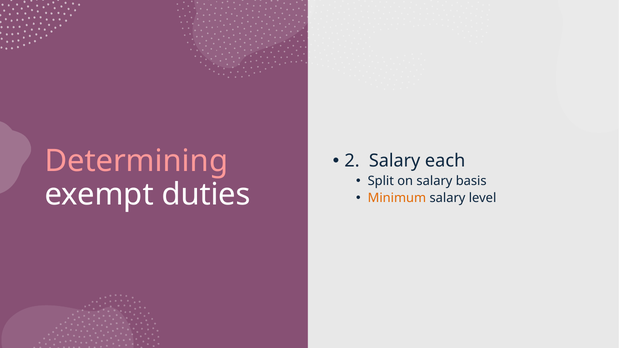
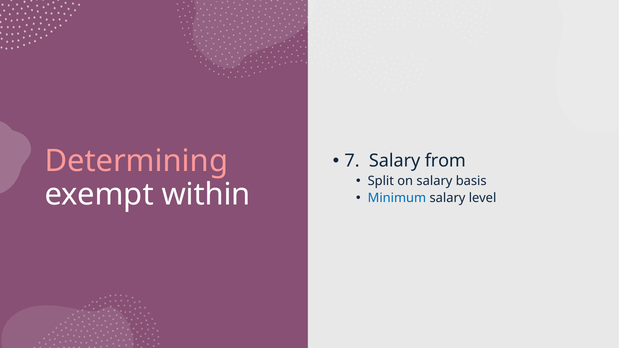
2: 2 -> 7
each: each -> from
duties: duties -> within
Minimum colour: orange -> blue
